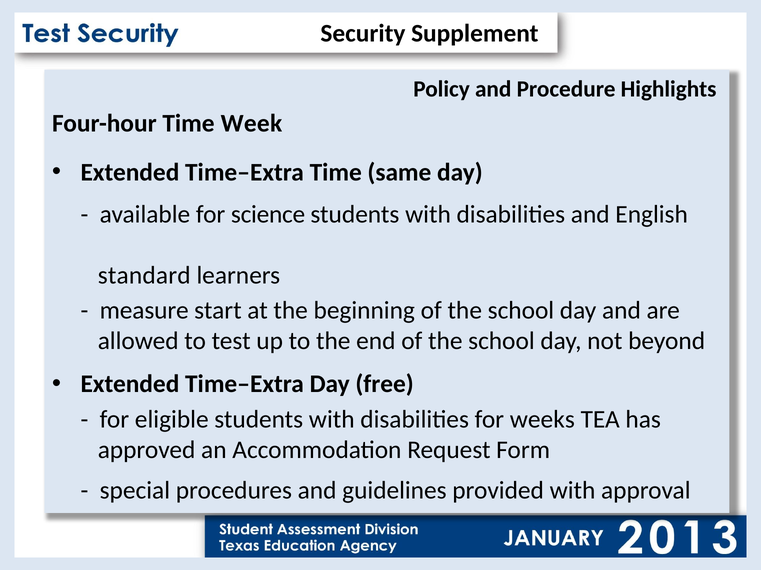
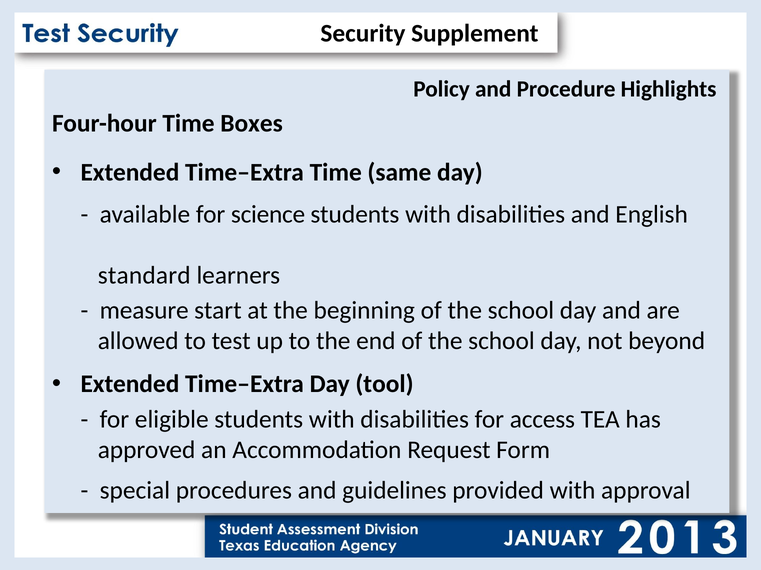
Week: Week -> Boxes
free: free -> tool
weeks: weeks -> access
